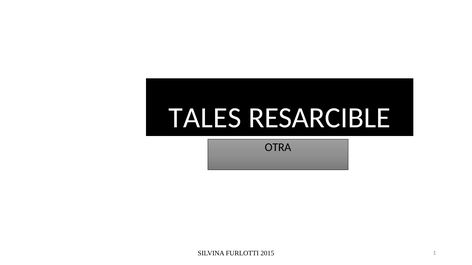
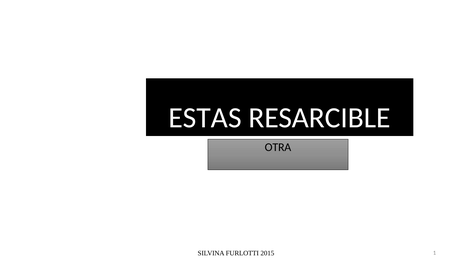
TALES: TALES -> ESTAS
